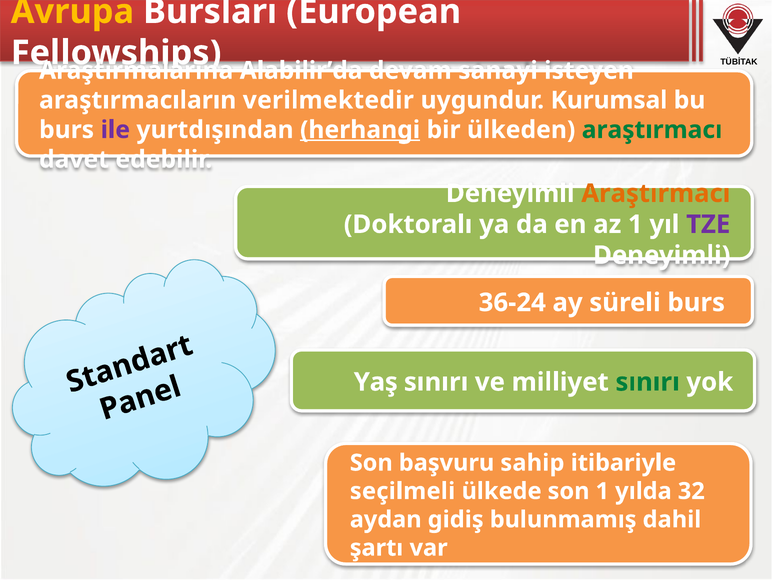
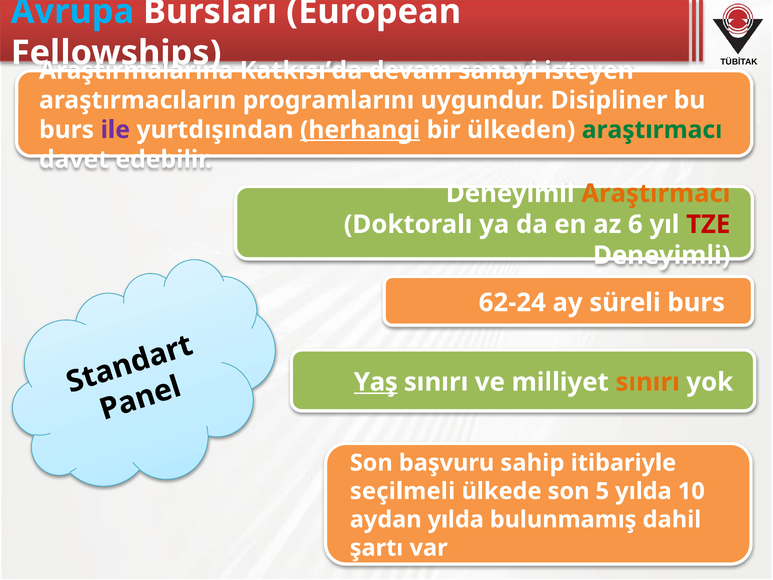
Avrupa colour: yellow -> light blue
Alabilir’da: Alabilir’da -> Katkısı’da
verilmektedir: verilmektedir -> programlarını
Kurumsal: Kurumsal -> Disipliner
az 1: 1 -> 6
TZE colour: purple -> red
36-24: 36-24 -> 62-24
Yaş underline: none -> present
sınırı at (648, 382) colour: green -> orange
son 1: 1 -> 5
32: 32 -> 10
aydan gidiş: gidiş -> yılda
